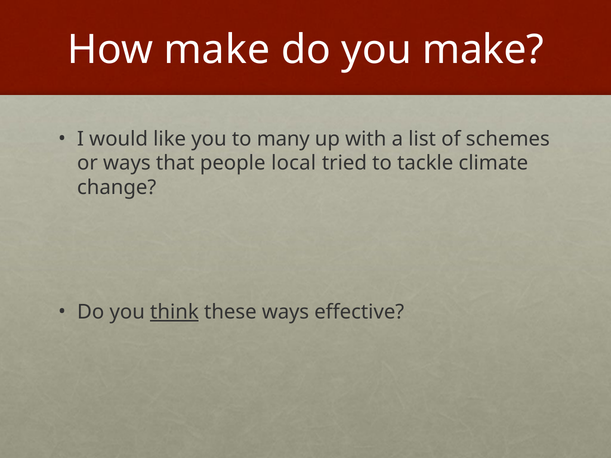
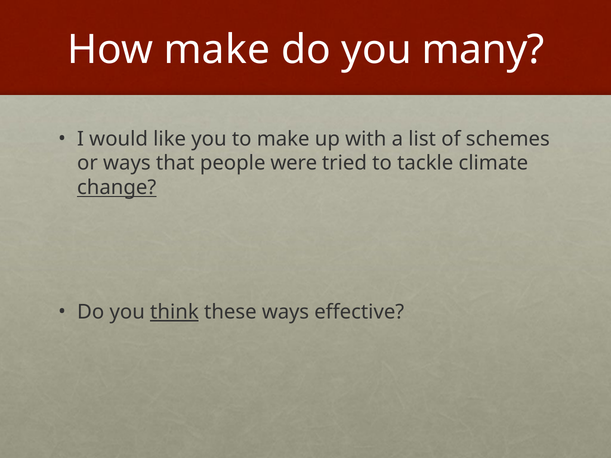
you make: make -> many
to many: many -> make
local: local -> were
change underline: none -> present
